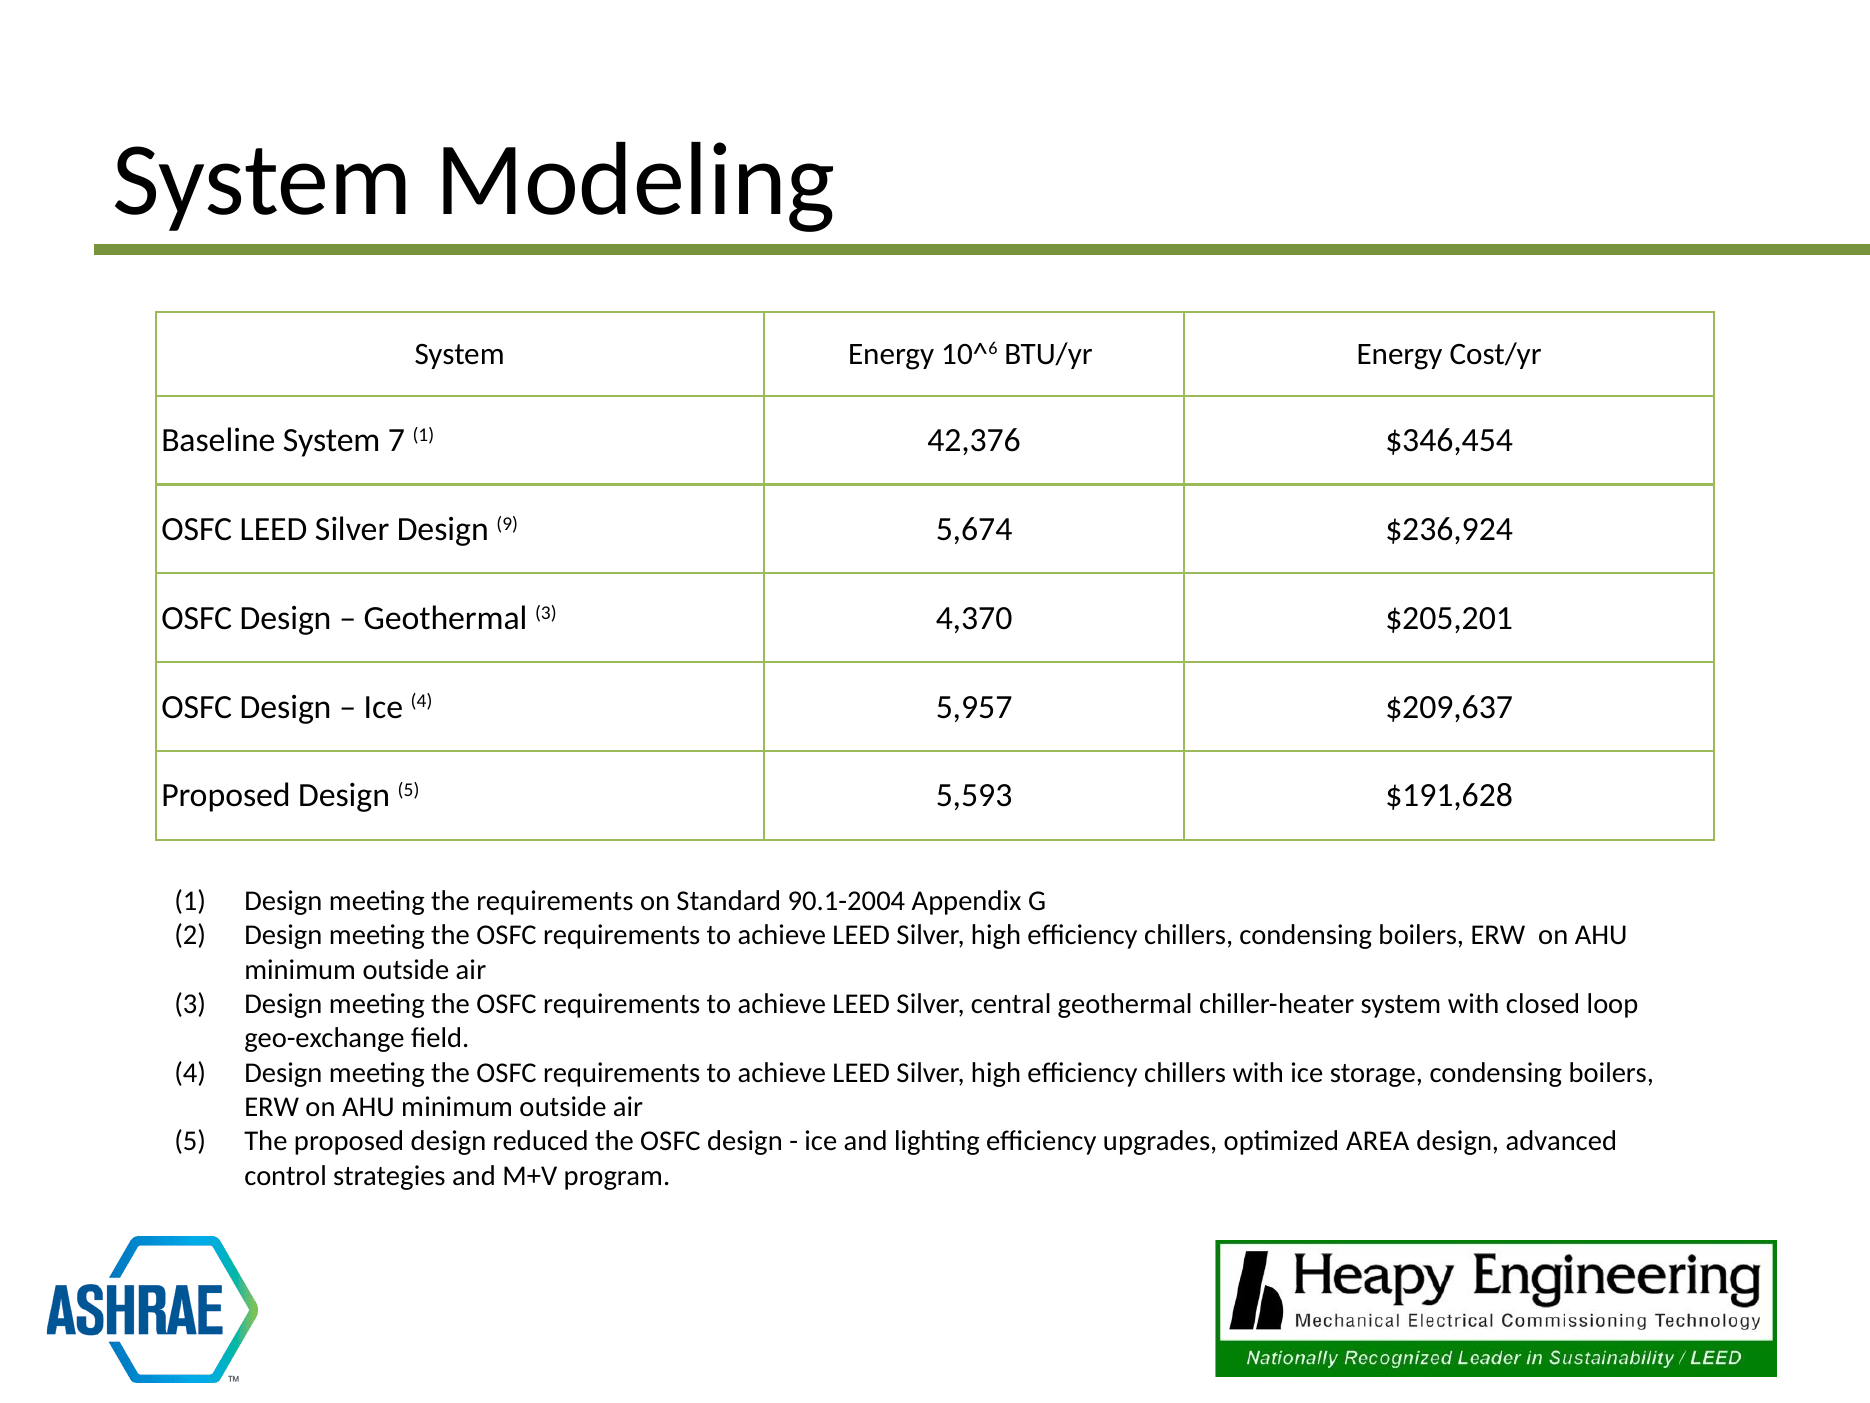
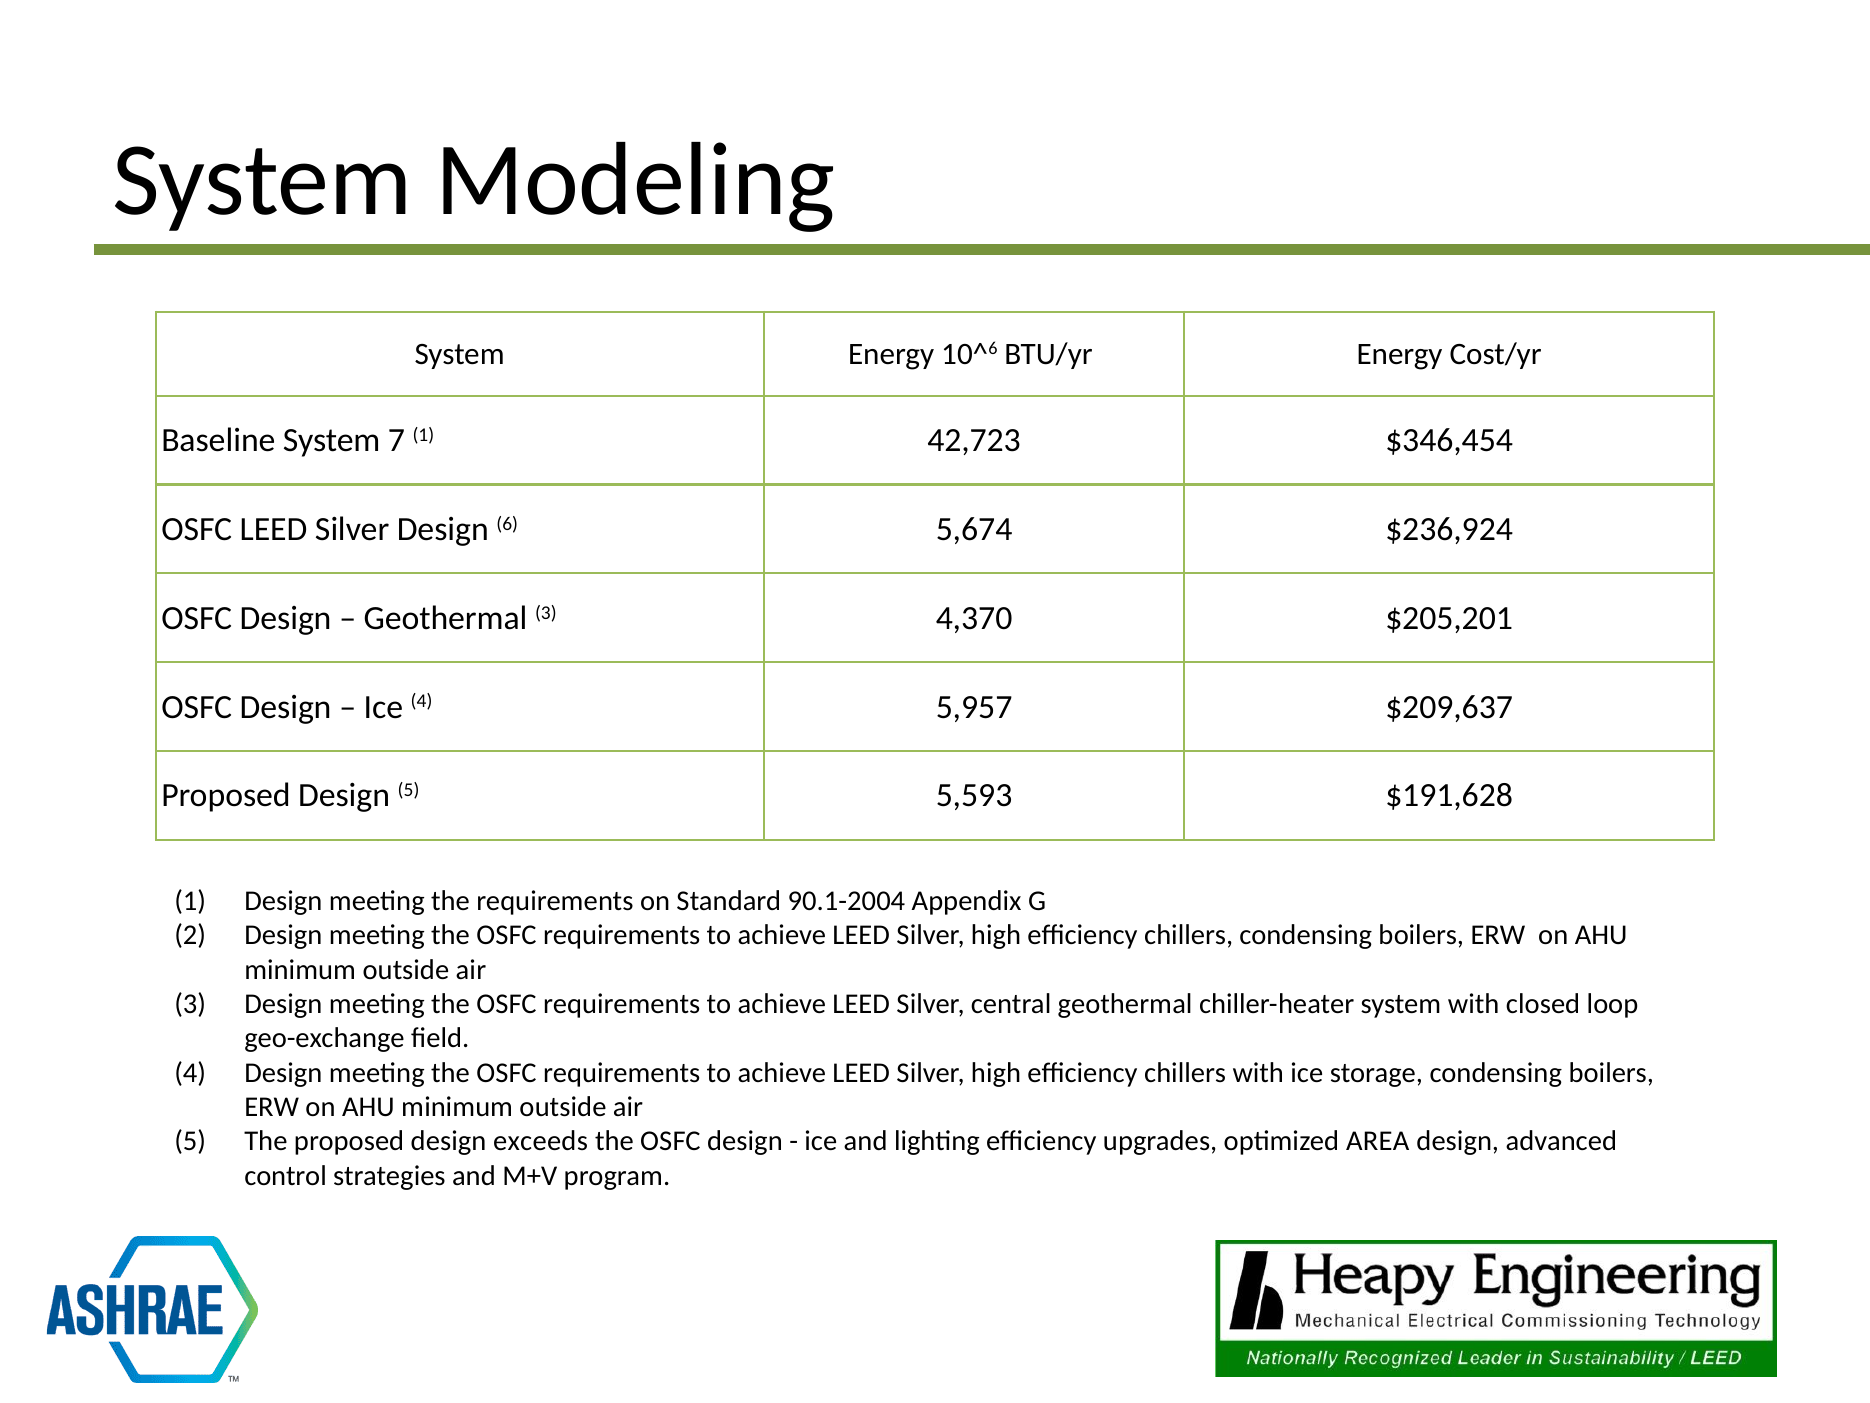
42,376: 42,376 -> 42,723
9: 9 -> 6
reduced: reduced -> exceeds
